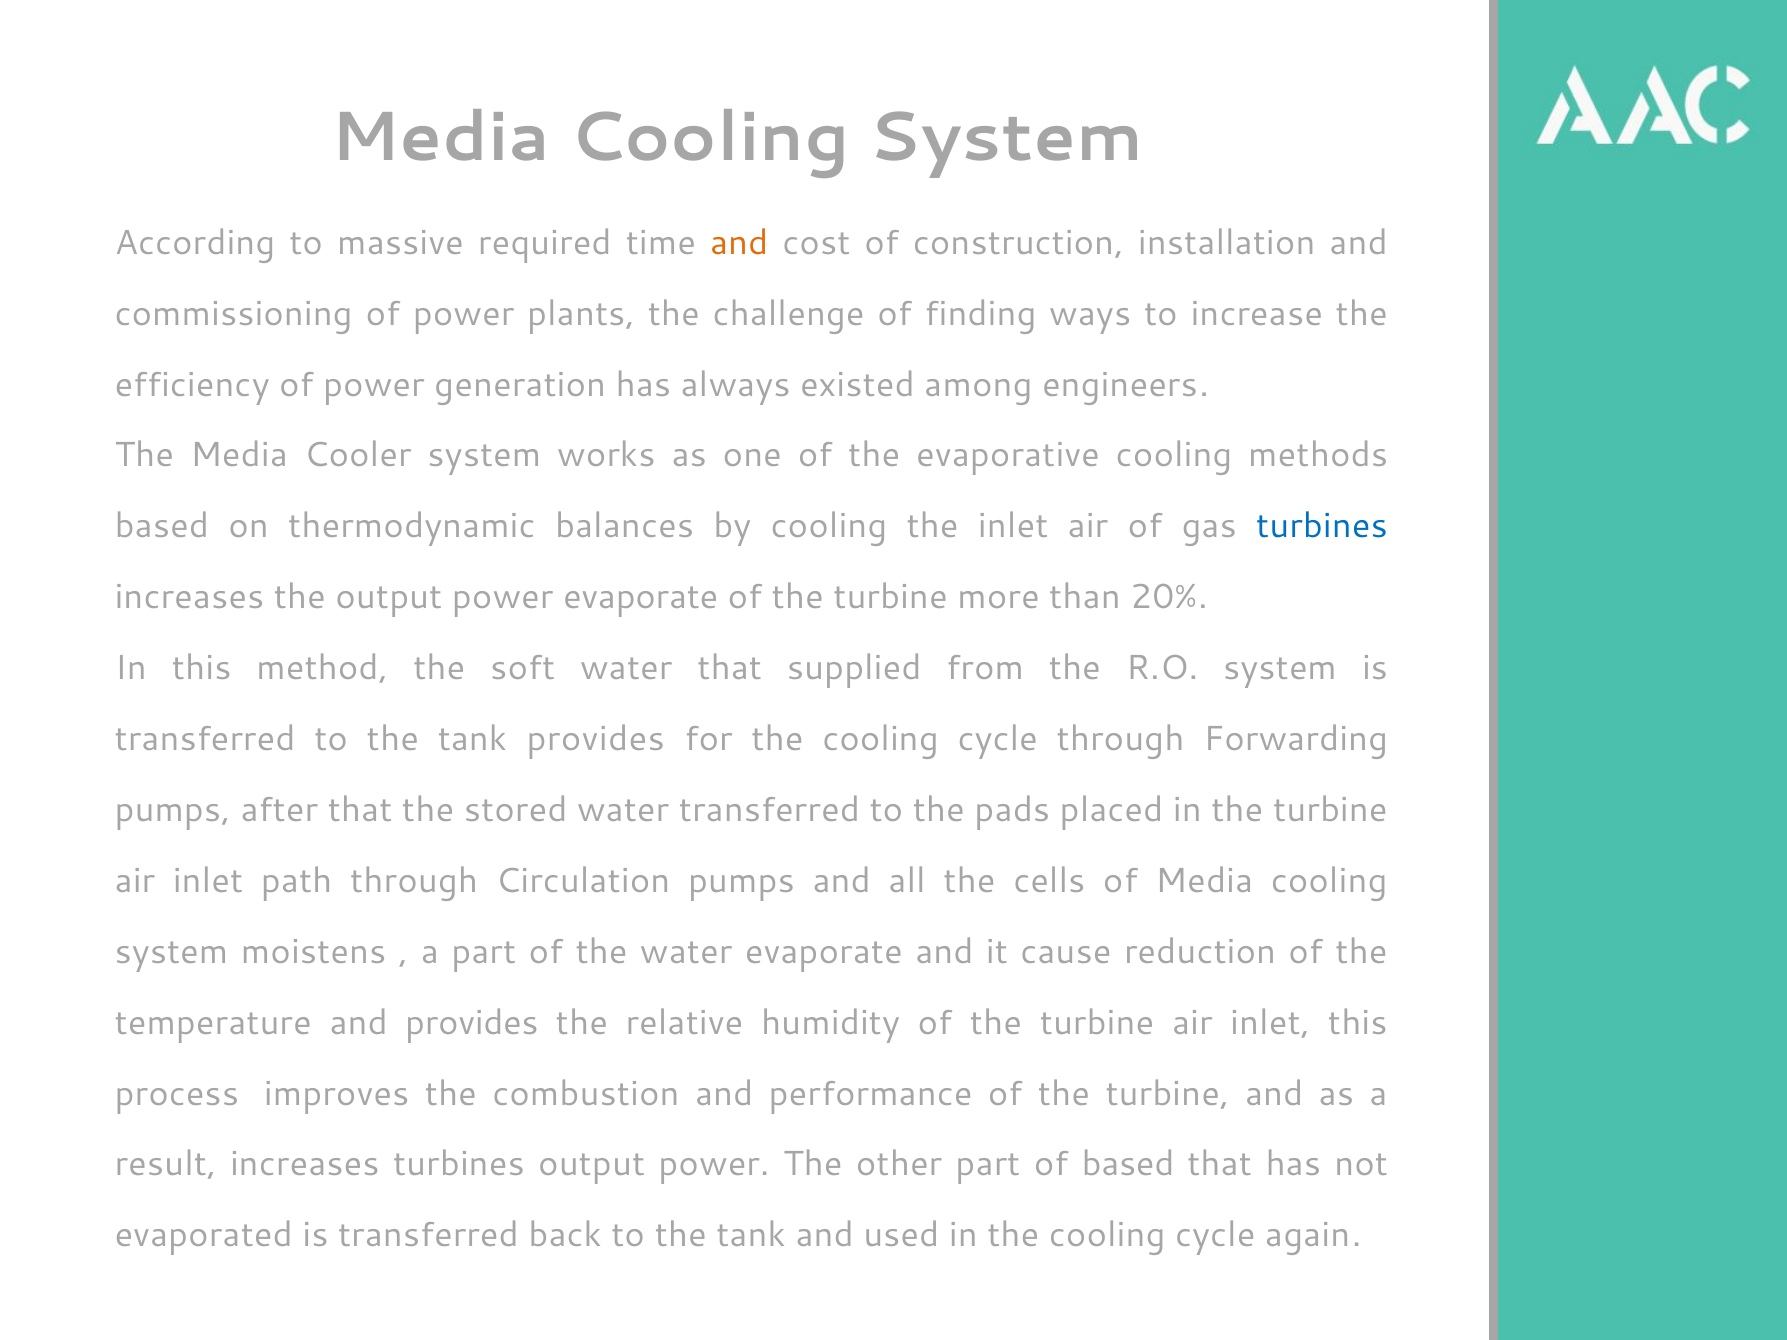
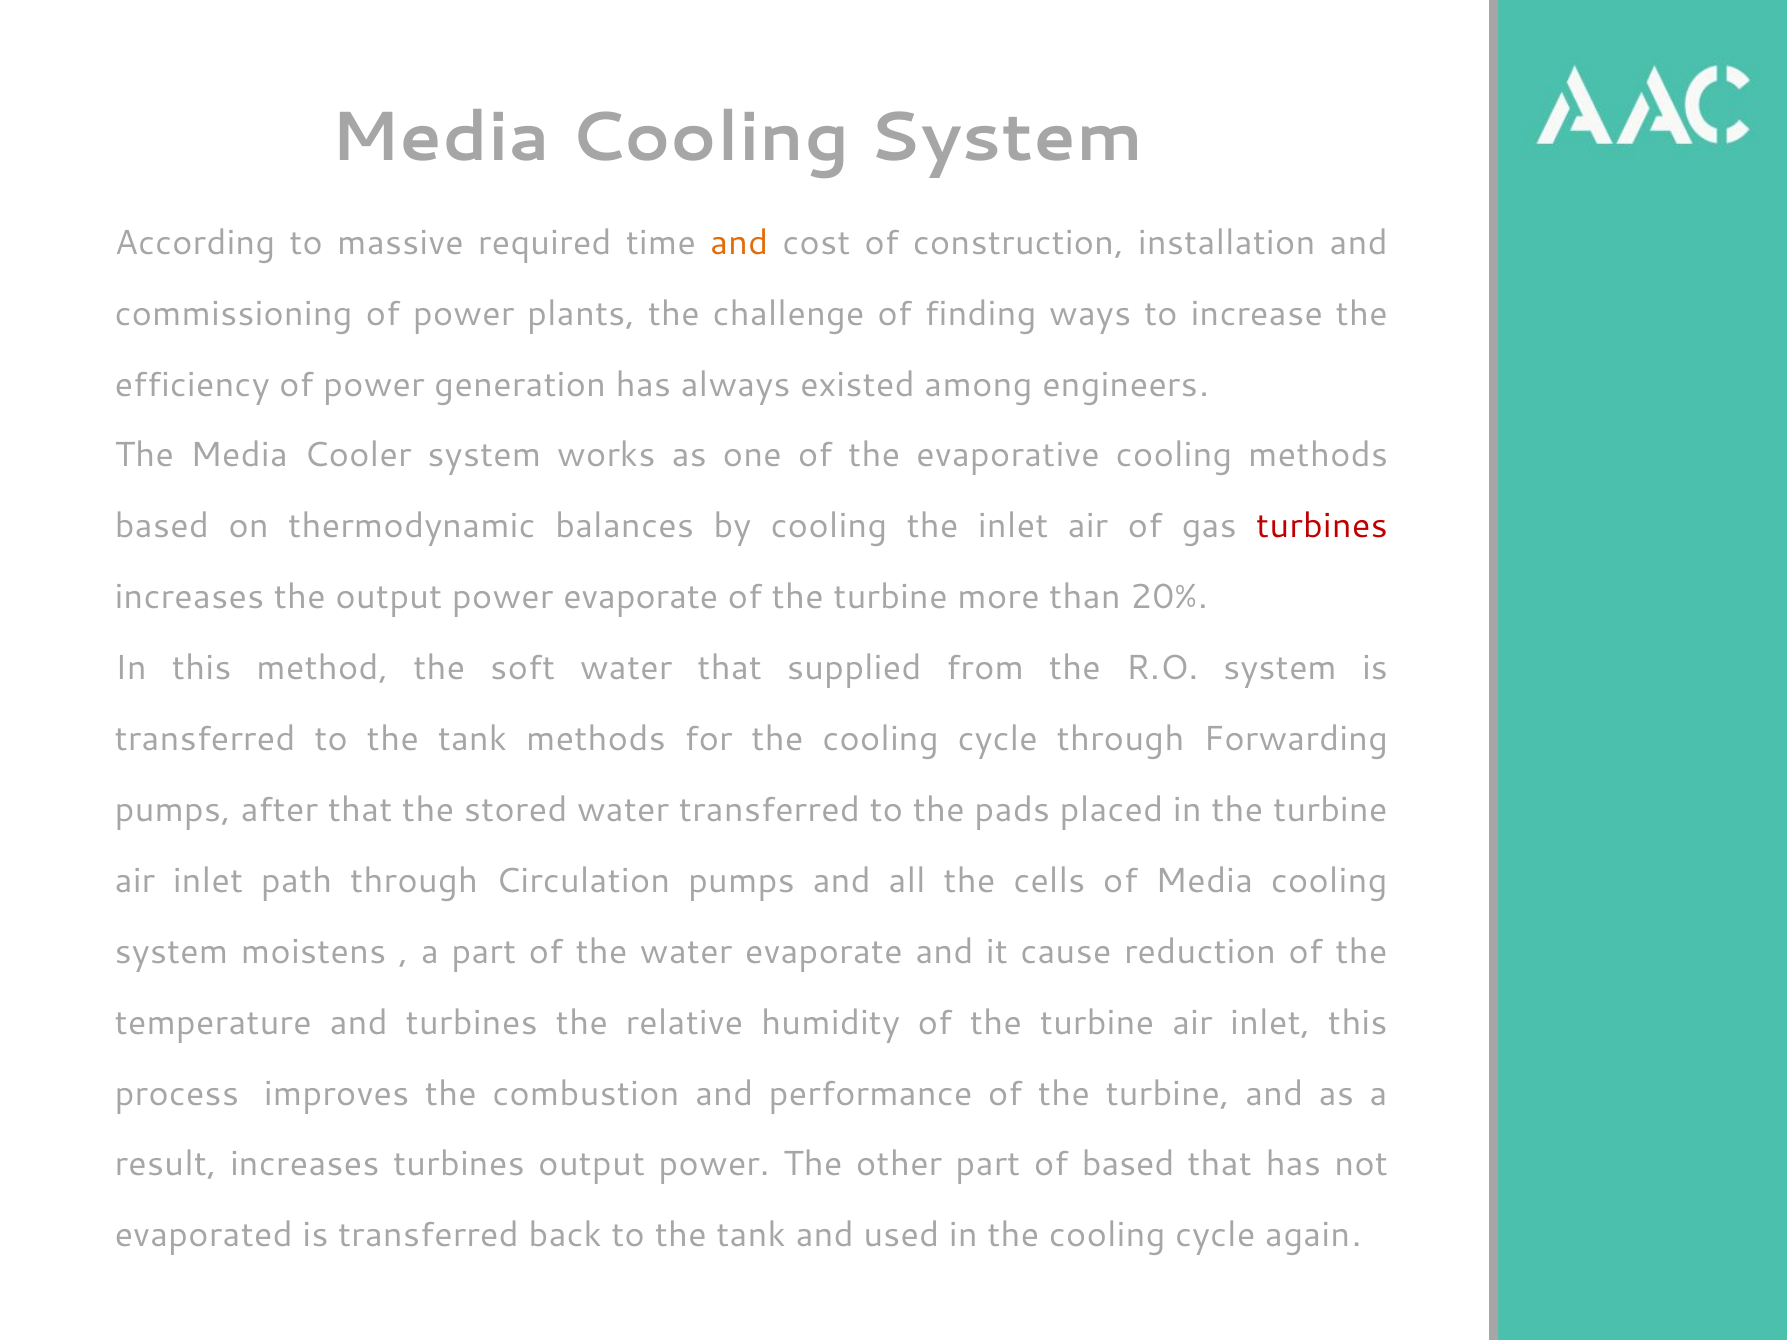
turbines at (1322, 526) colour: blue -> red
tank provides: provides -> methods
and provides: provides -> turbines
